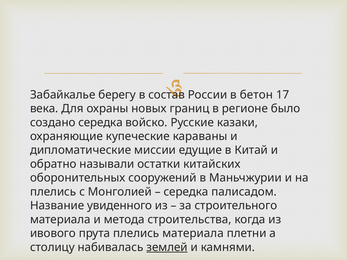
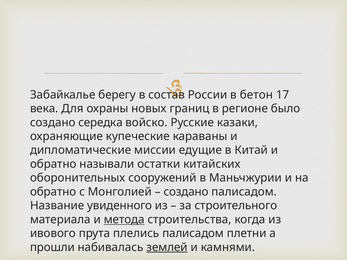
плелись at (53, 192): плелись -> обратно
середка at (186, 192): середка -> создано
метода underline: none -> present
плелись материала: материала -> палисадом
столицу: столицу -> прошли
